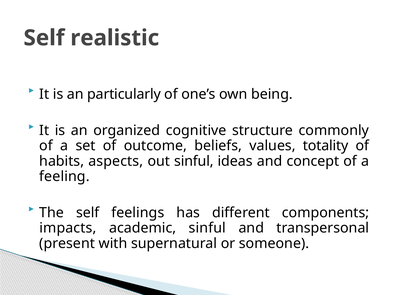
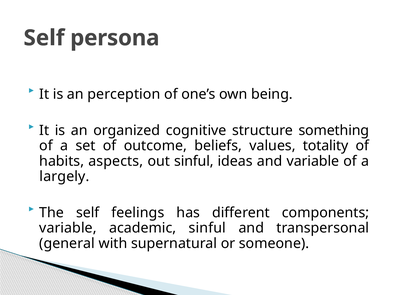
realistic: realistic -> persona
particularly: particularly -> perception
commonly: commonly -> something
and concept: concept -> variable
feeling: feeling -> largely
impacts at (68, 228): impacts -> variable
present: present -> general
